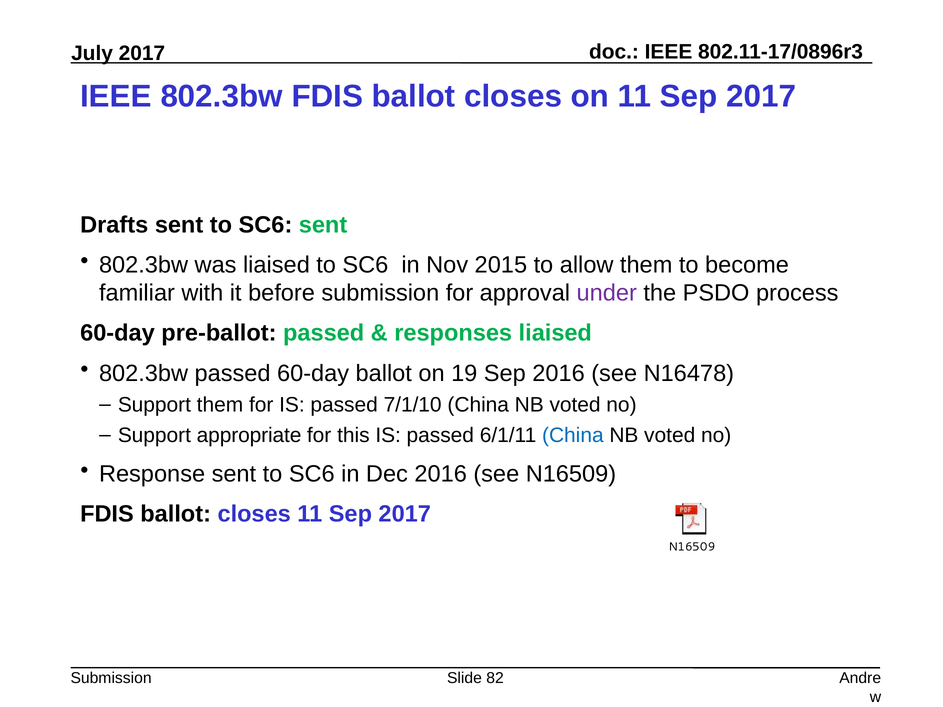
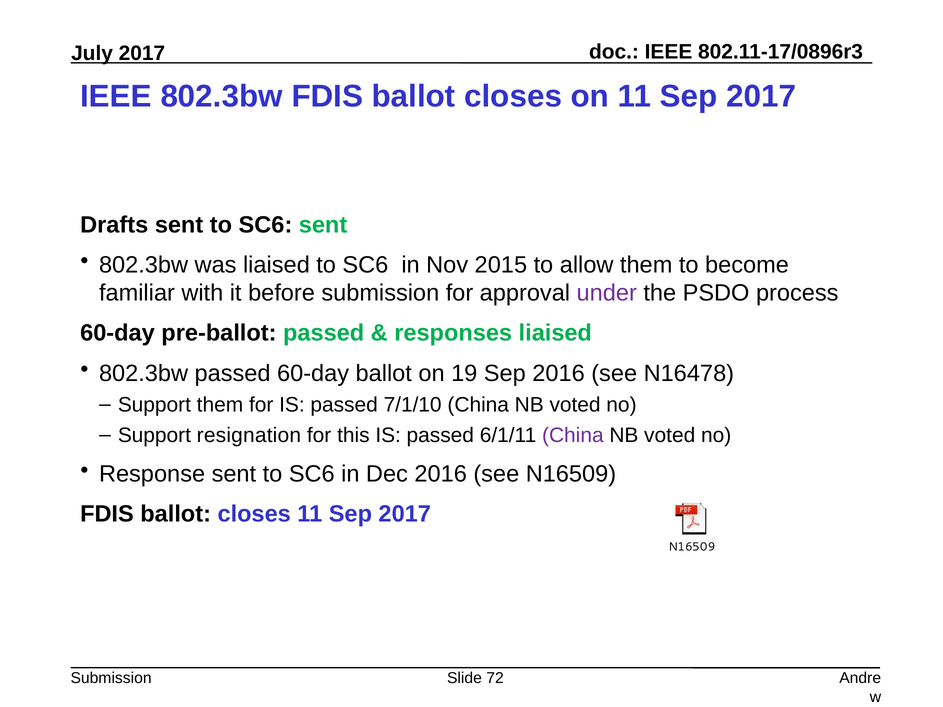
appropriate: appropriate -> resignation
China at (573, 436) colour: blue -> purple
82: 82 -> 72
